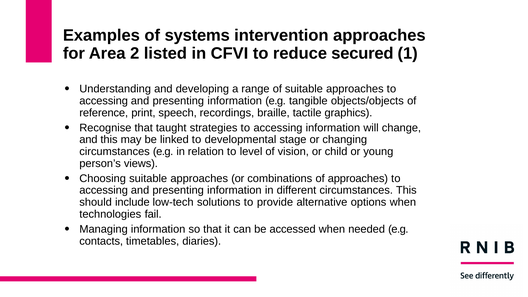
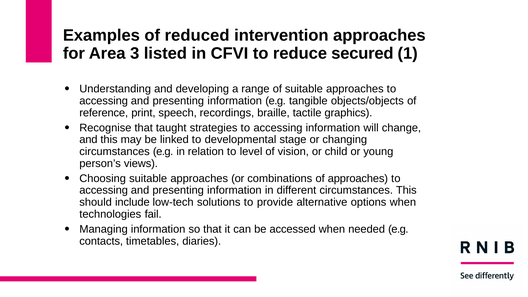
systems: systems -> reduced
2: 2 -> 3
